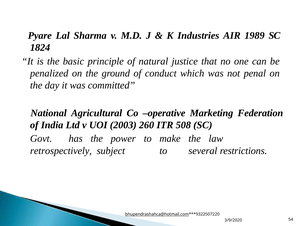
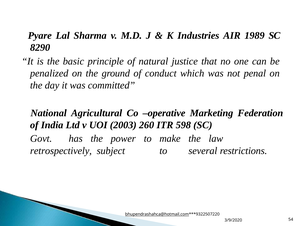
1824: 1824 -> 8290
508: 508 -> 598
